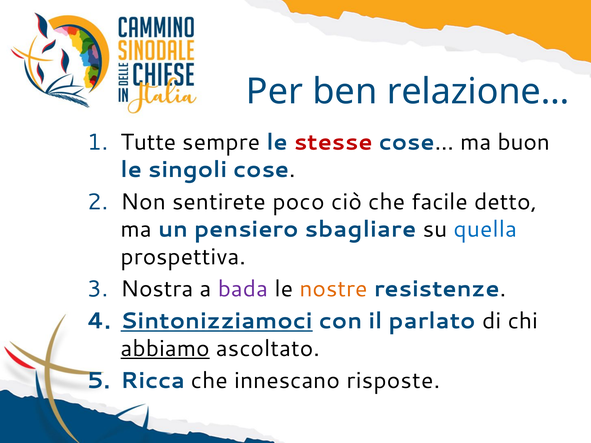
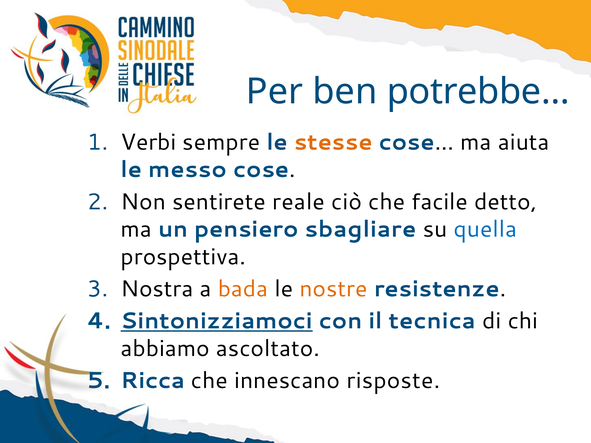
relazione…: relazione… -> potrebbe…
Tutte: Tutte -> Verbi
stesse colour: red -> orange
buon: buon -> aiuta
singoli: singoli -> messo
poco: poco -> reale
bada colour: purple -> orange
parlato: parlato -> tecnica
abbiamo underline: present -> none
